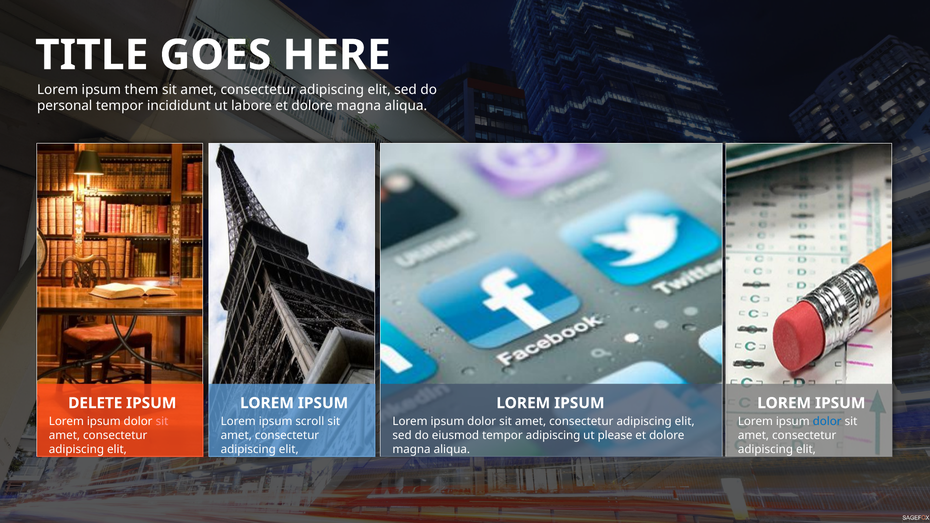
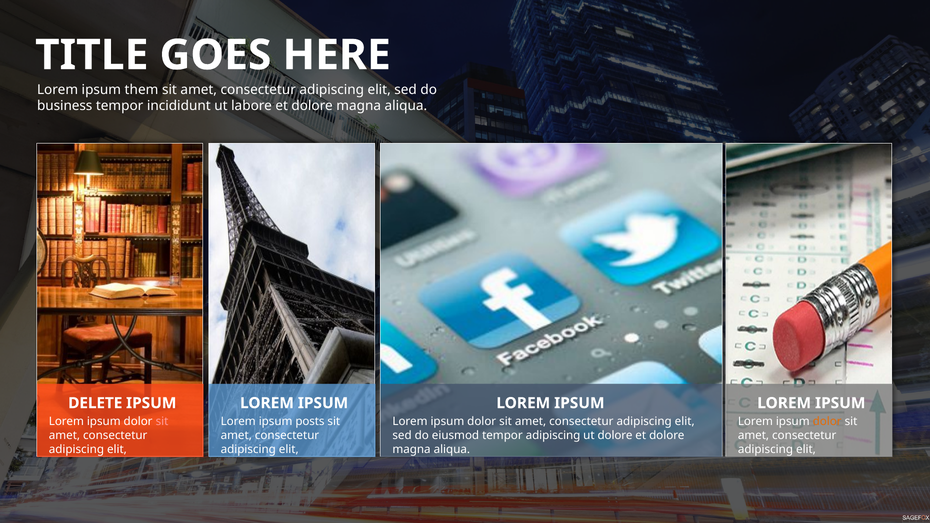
personal: personal -> business
scroll: scroll -> posts
dolor at (827, 421) colour: blue -> orange
ut please: please -> dolore
